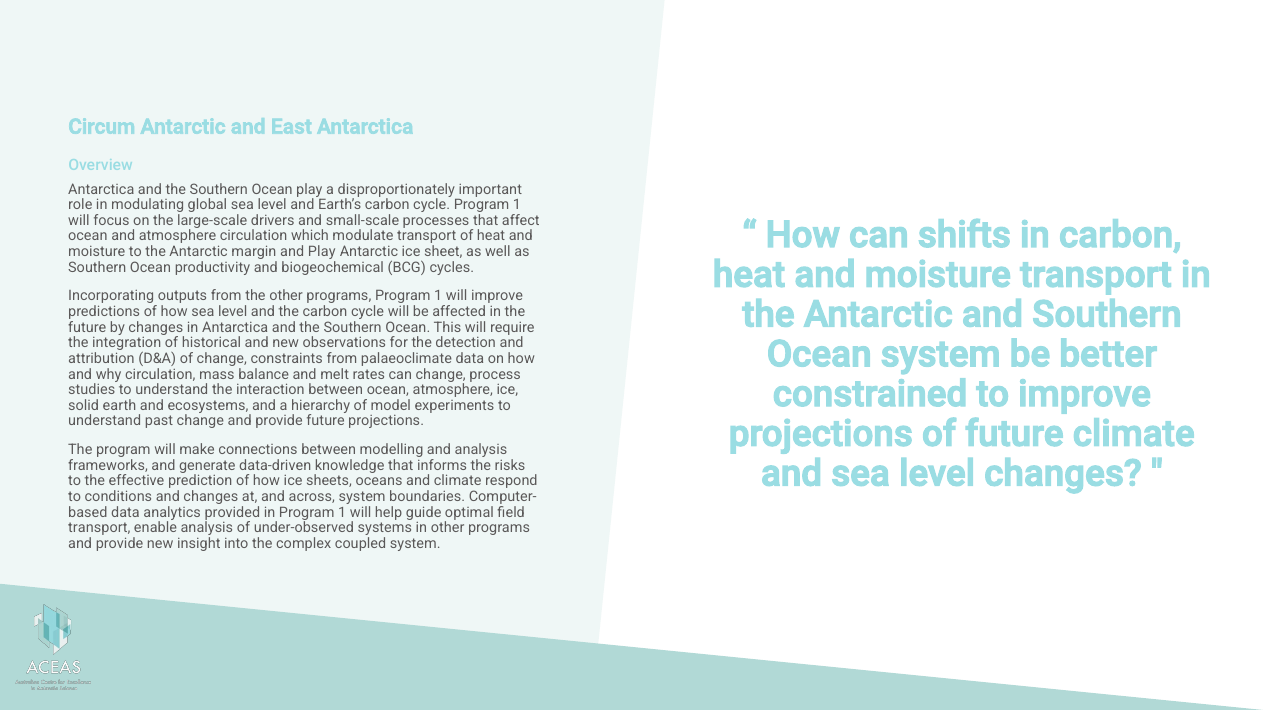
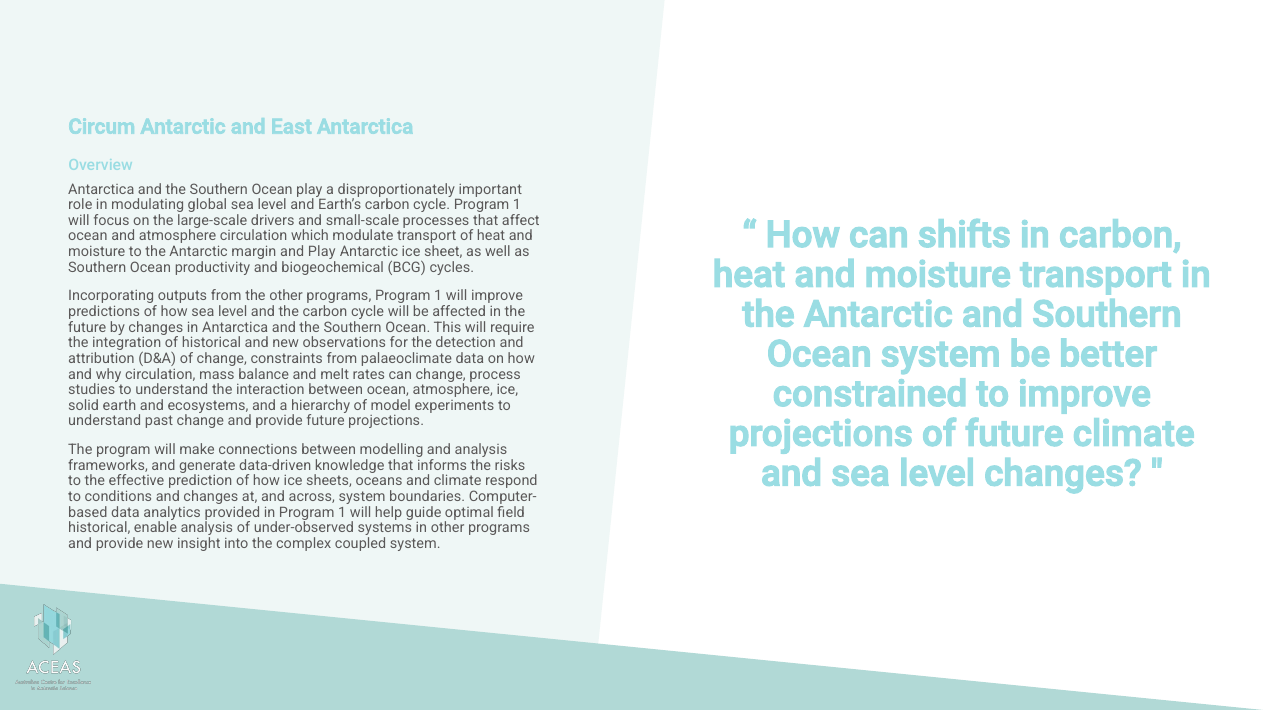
transport at (99, 528): transport -> historical
